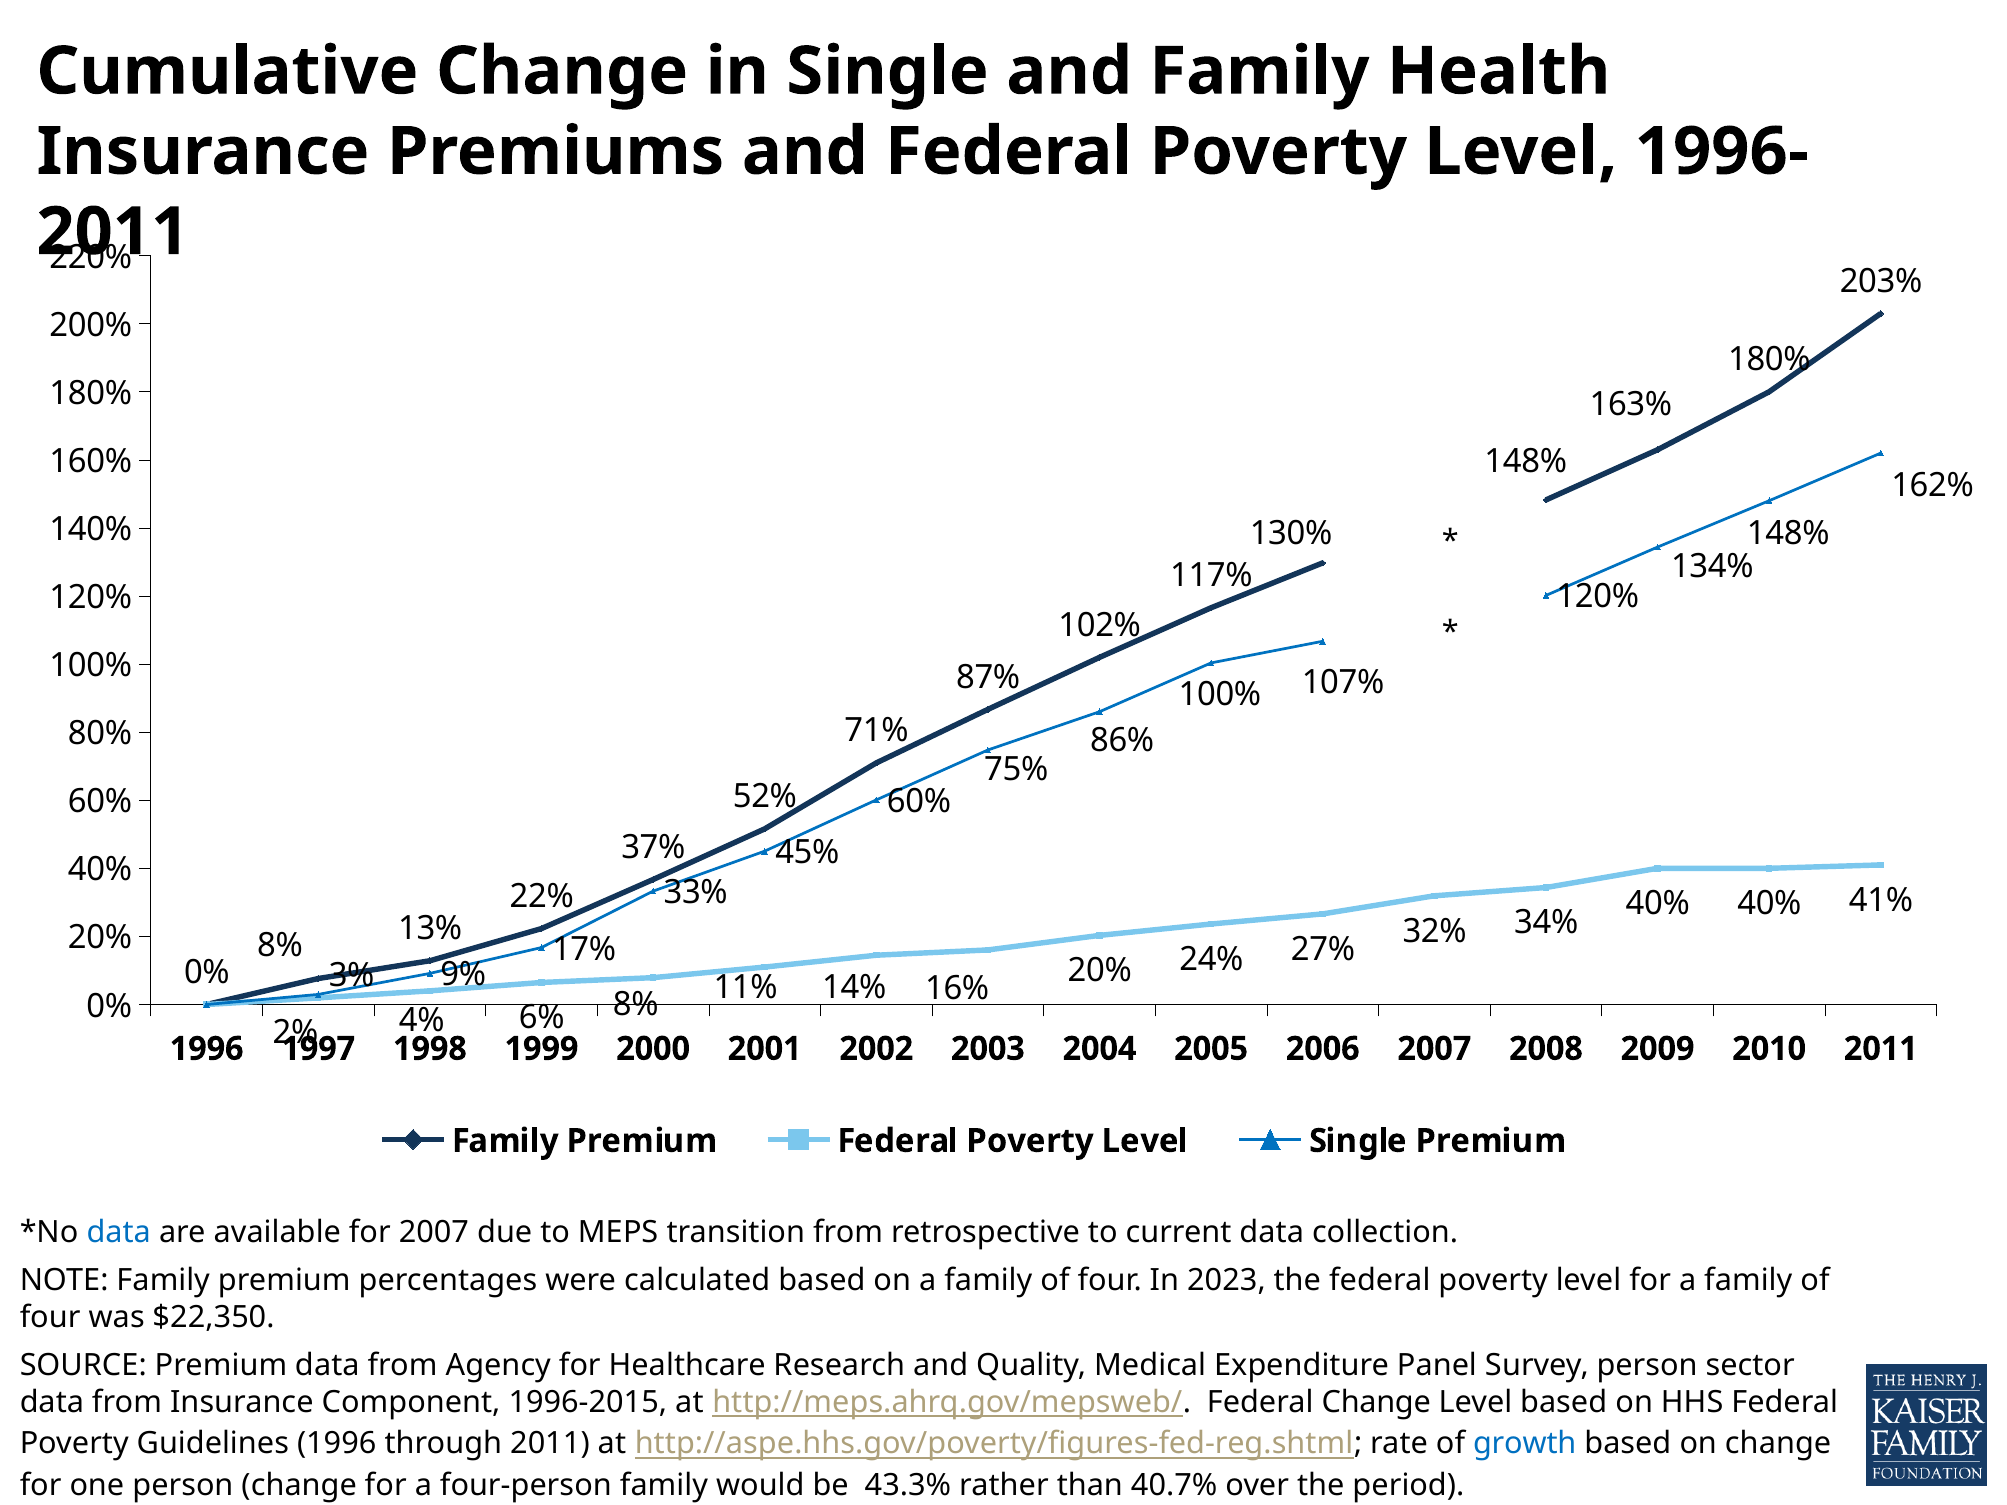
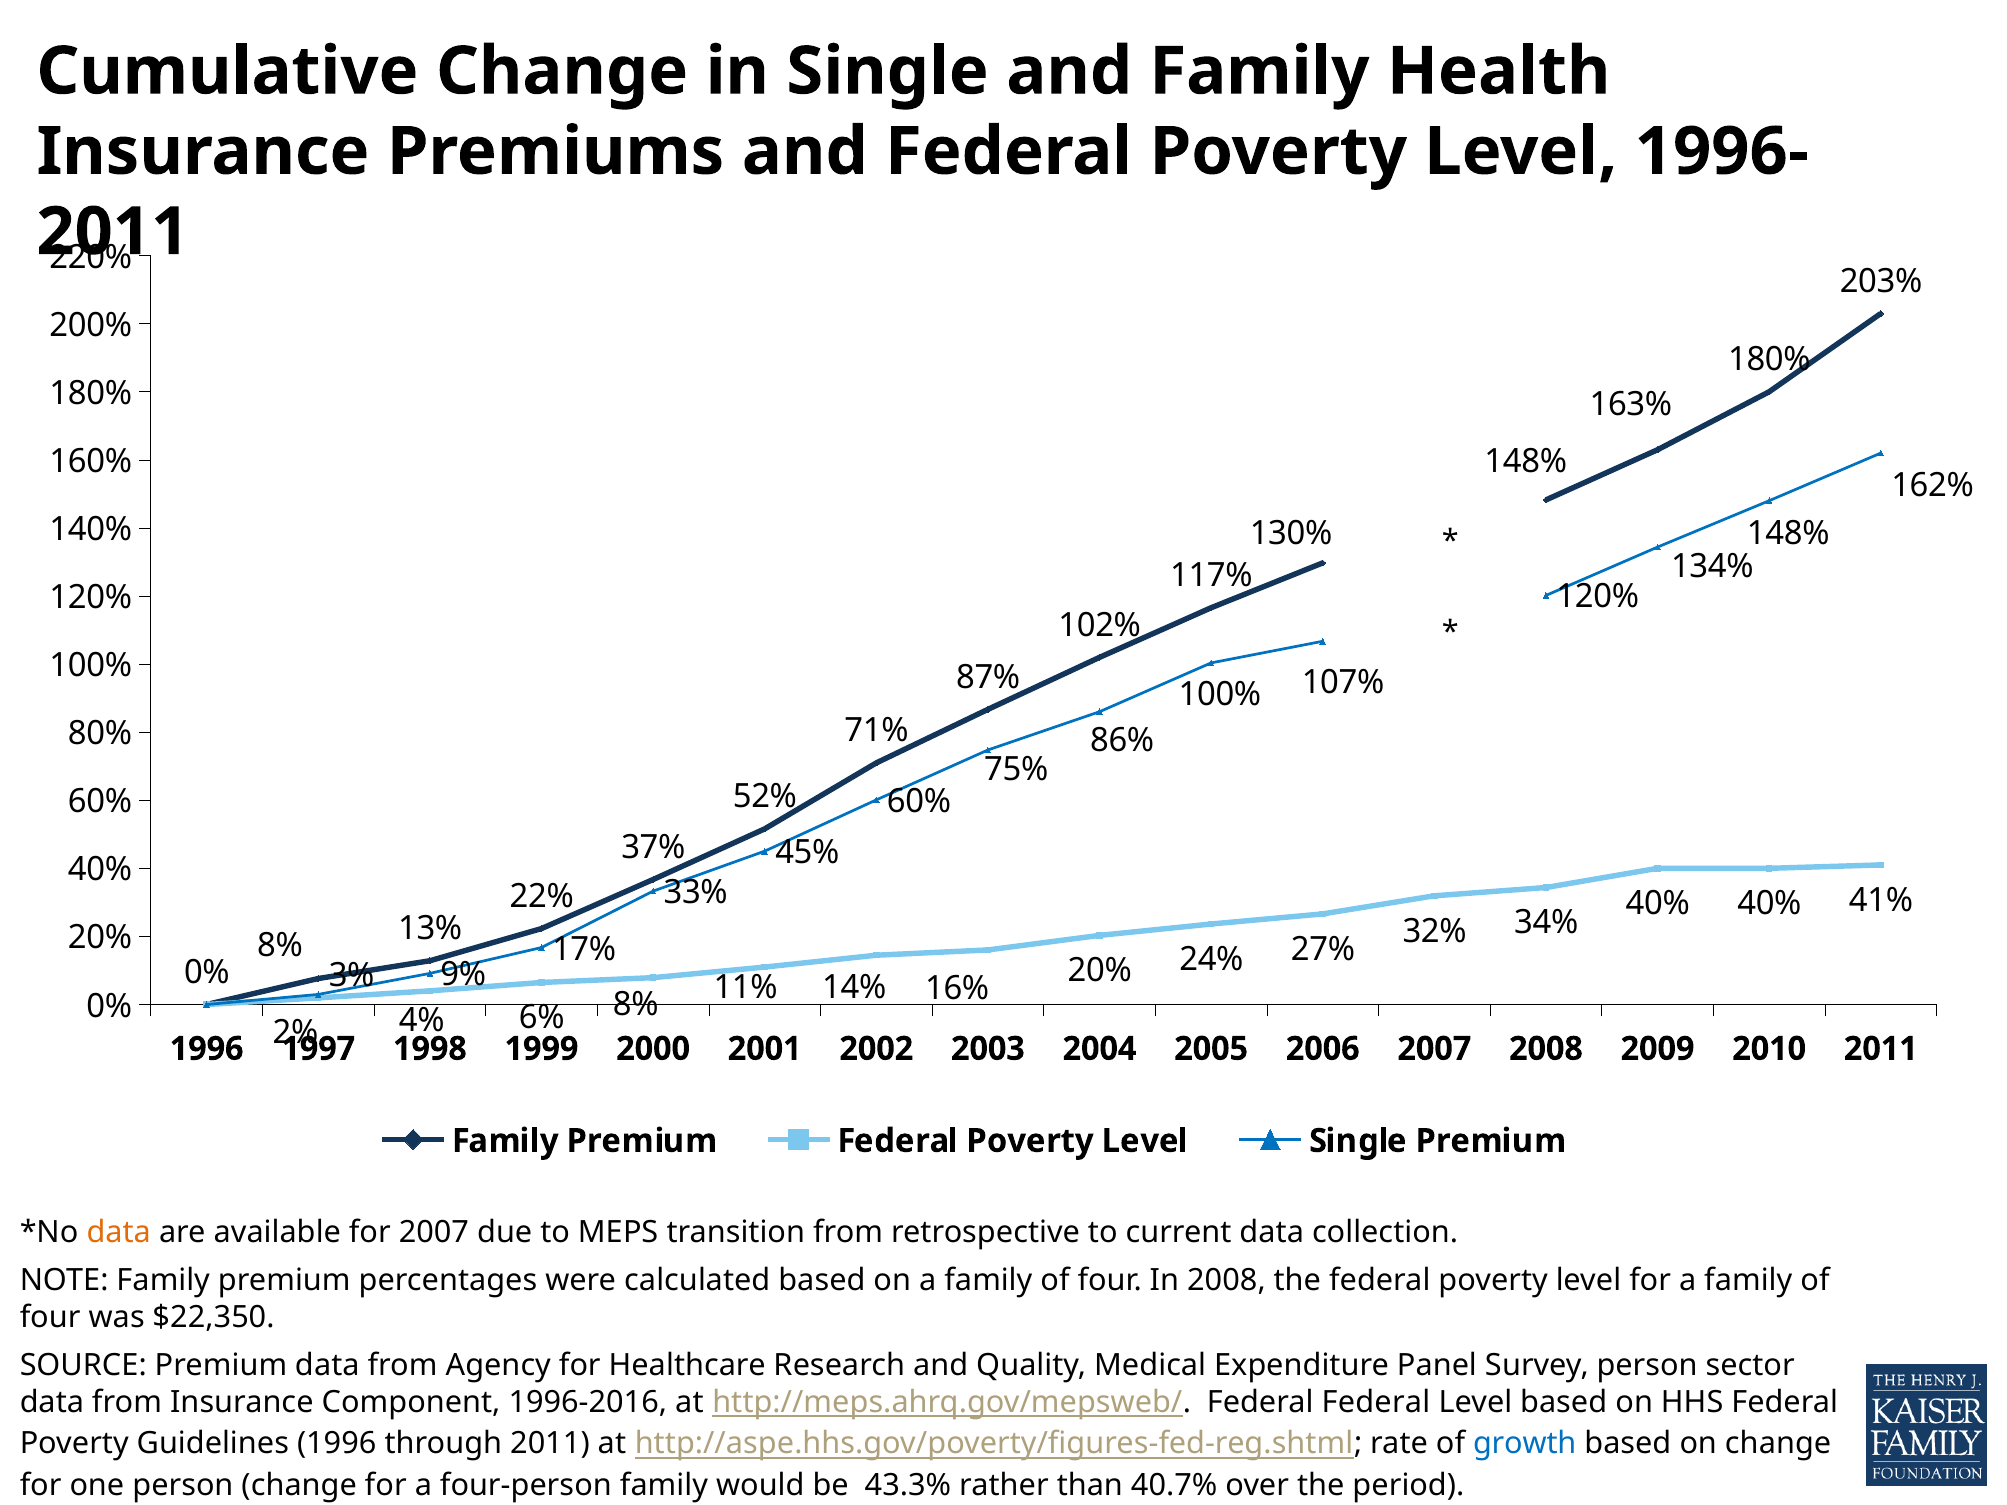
data at (119, 1233) colour: blue -> orange
In 2023: 2023 -> 2008
1996-2015: 1996-2015 -> 1996-2016
Federal Change: Change -> Federal
